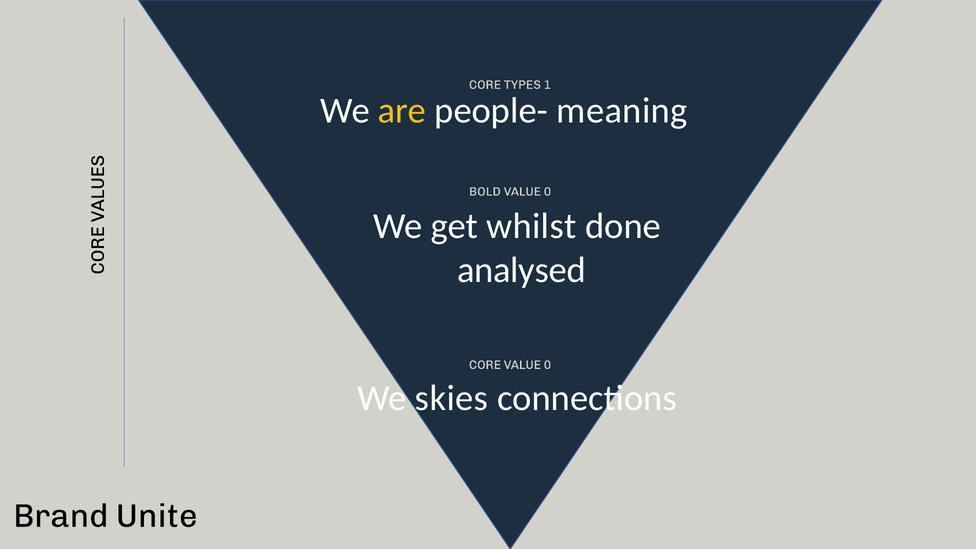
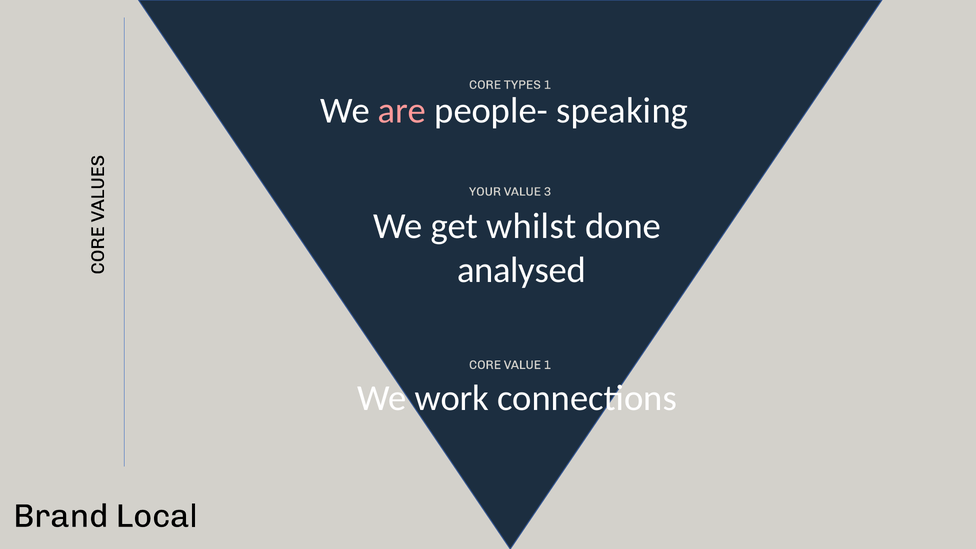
are colour: yellow -> pink
meaning: meaning -> speaking
BOLD: BOLD -> YOUR
0 at (547, 192): 0 -> 3
CORE VALUE 0: 0 -> 1
skies: skies -> work
Unite: Unite -> Local
